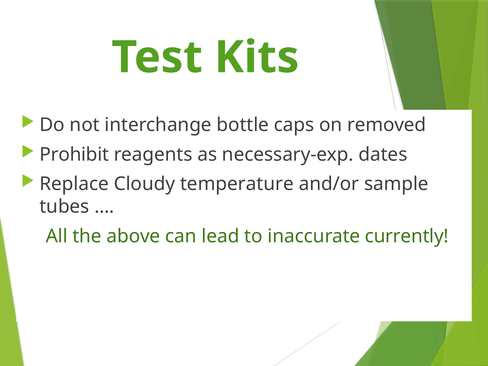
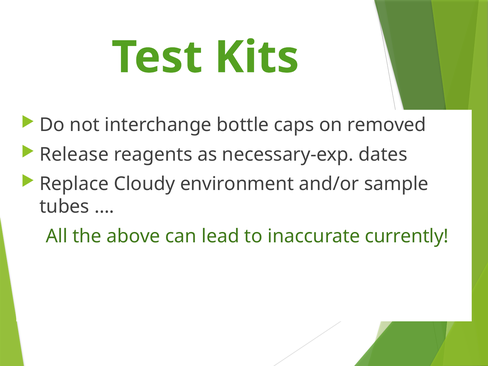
Prohibit: Prohibit -> Release
temperature: temperature -> environment
